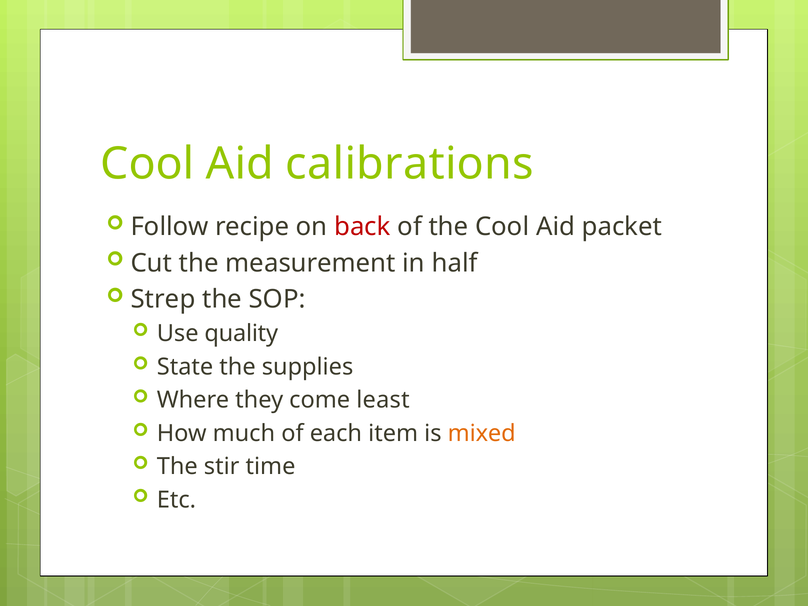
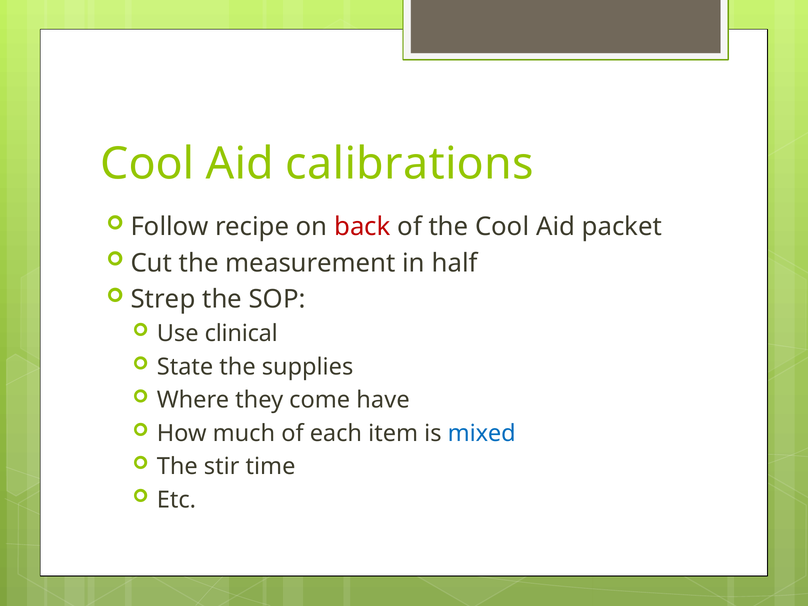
quality: quality -> clinical
least: least -> have
mixed colour: orange -> blue
